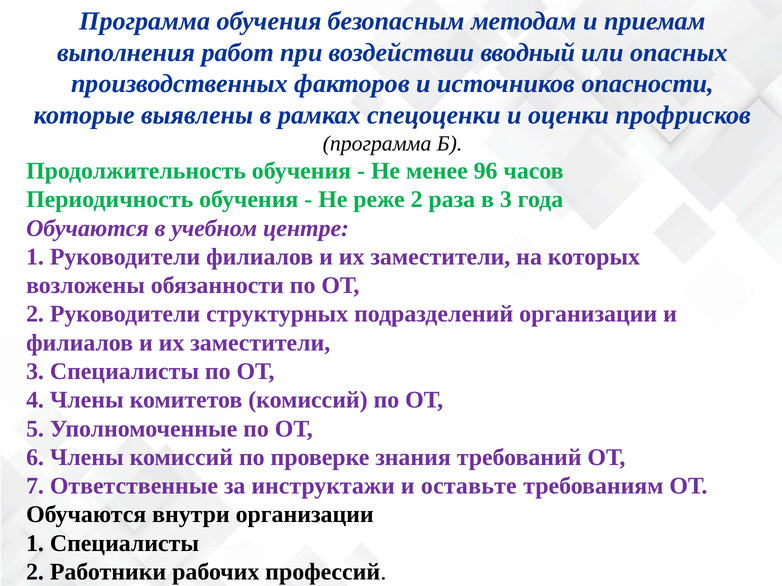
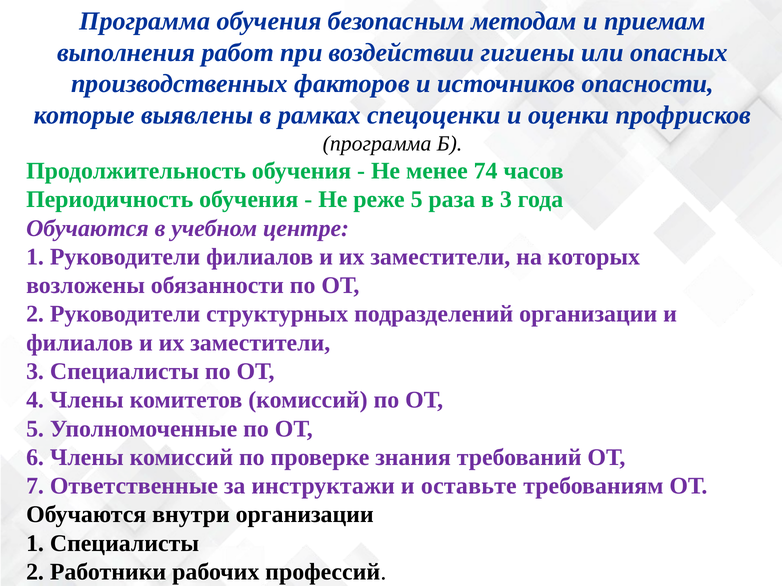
вводный: вводный -> гигиены
96: 96 -> 74
реже 2: 2 -> 5
